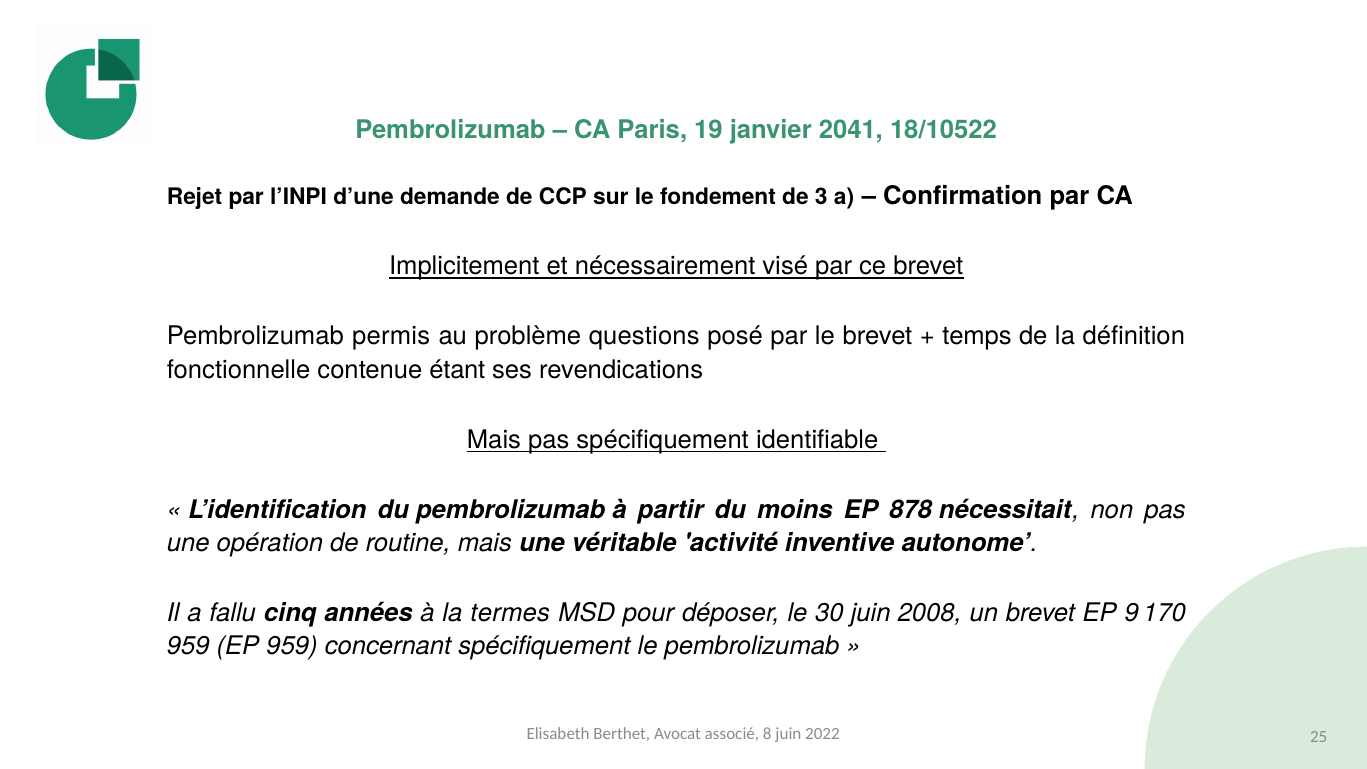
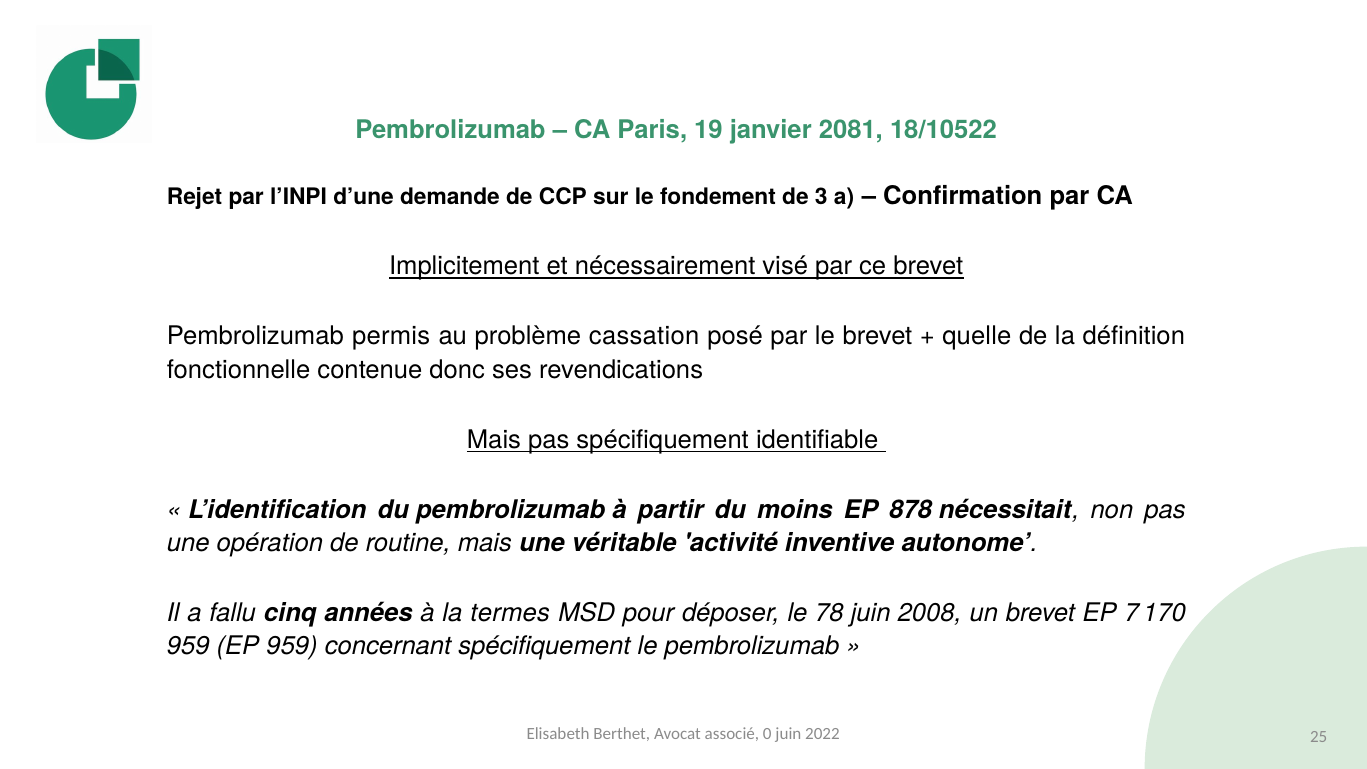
2041: 2041 -> 2081
questions: questions -> cassation
temps: temps -> quelle
étant: étant -> donc
30: 30 -> 78
9: 9 -> 7
8: 8 -> 0
